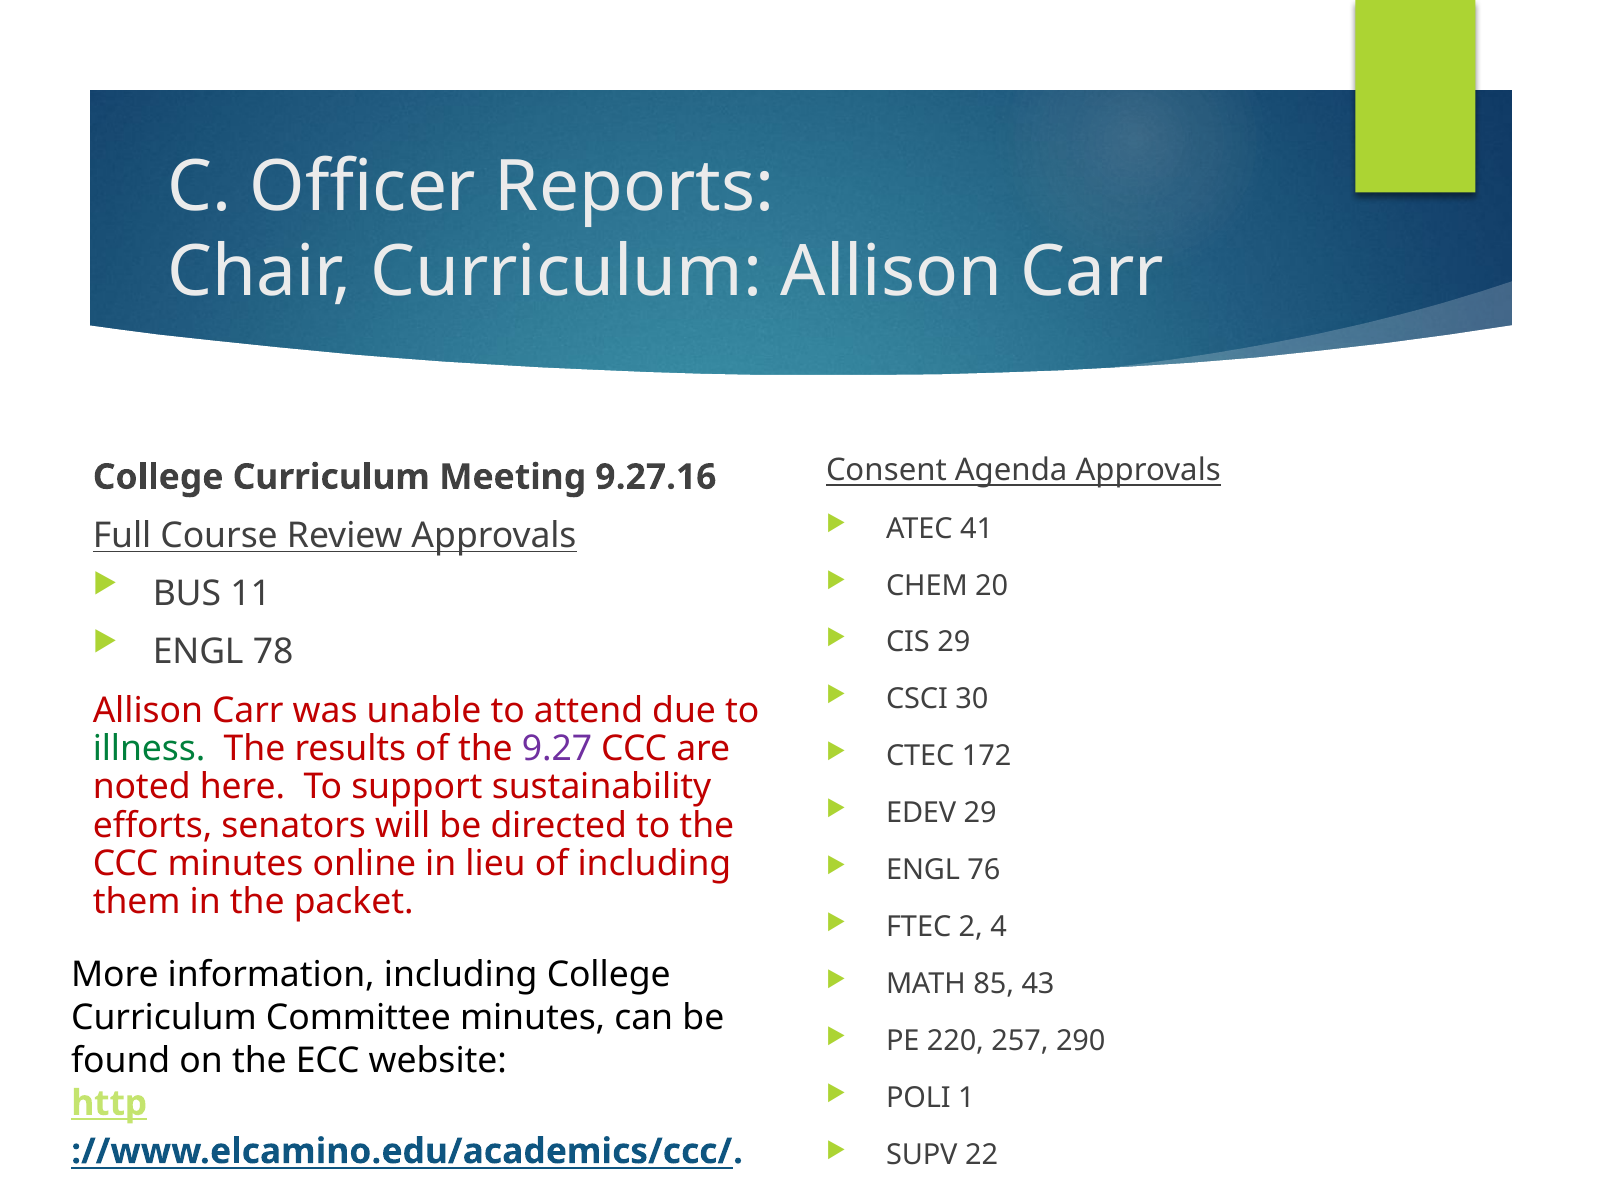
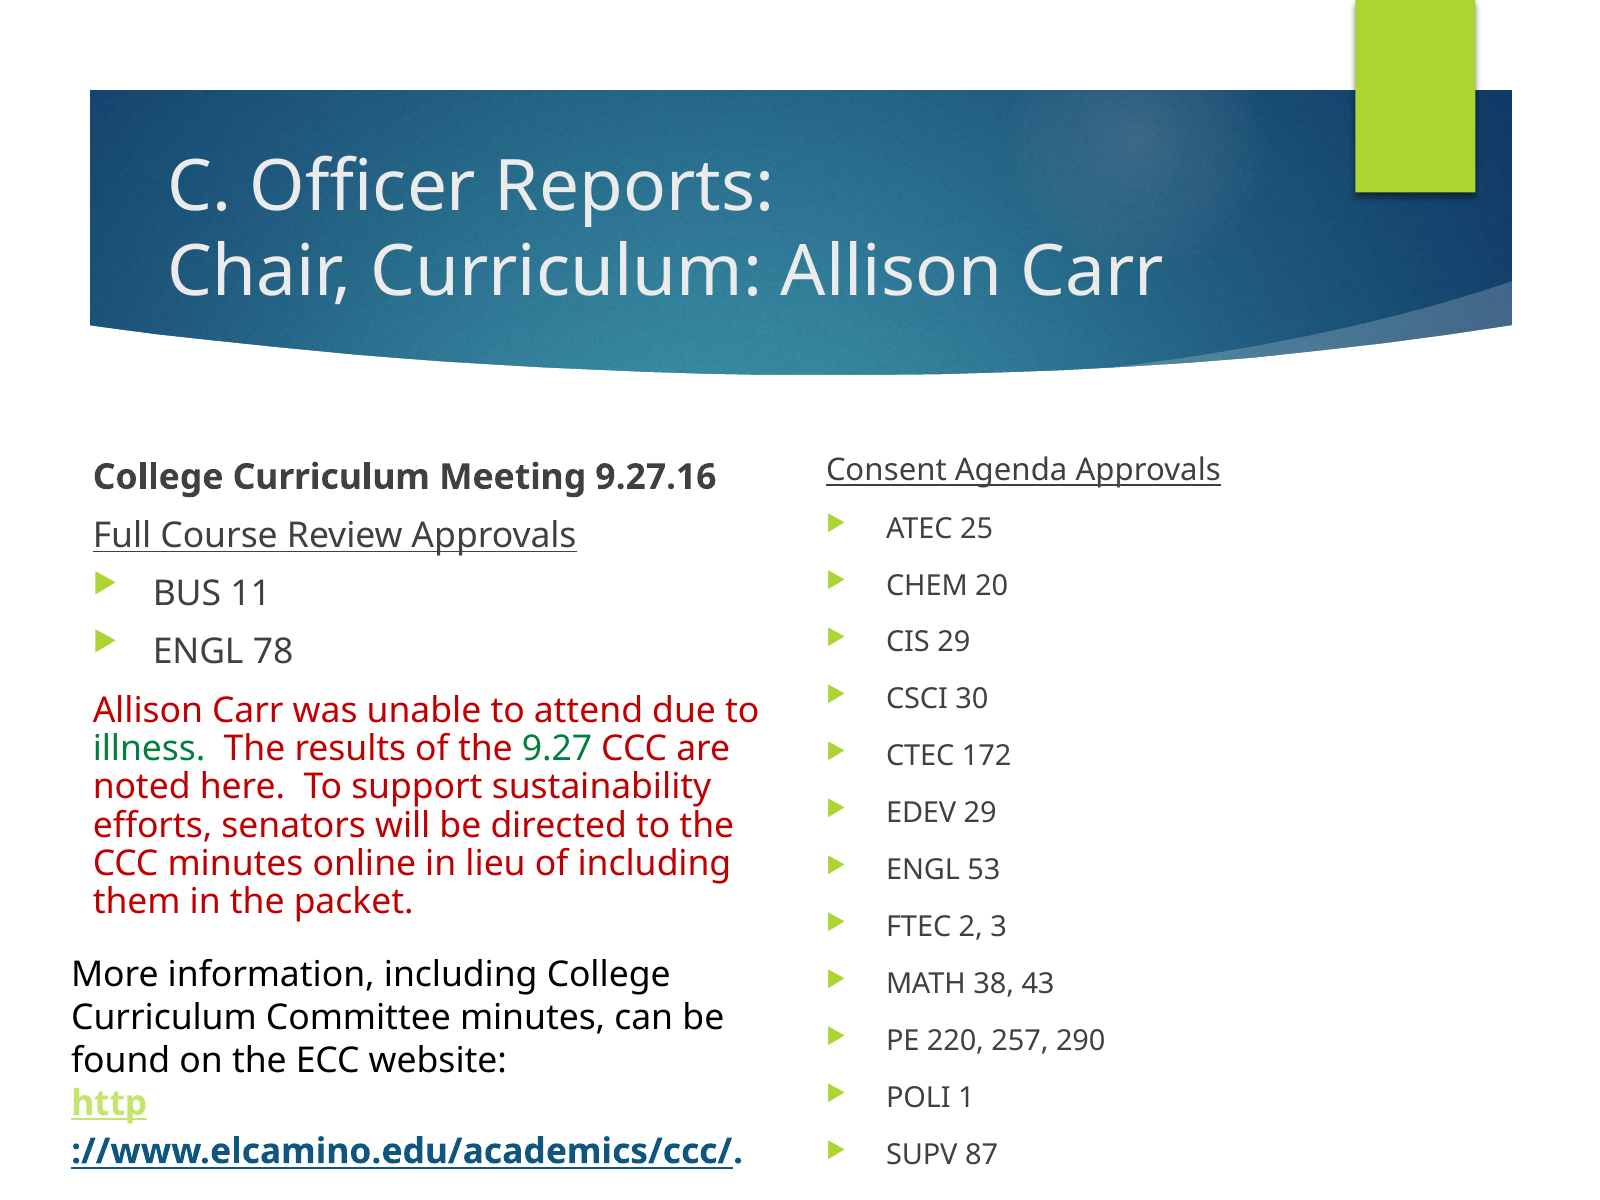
41: 41 -> 25
9.27 colour: purple -> green
76: 76 -> 53
4: 4 -> 3
85: 85 -> 38
22: 22 -> 87
